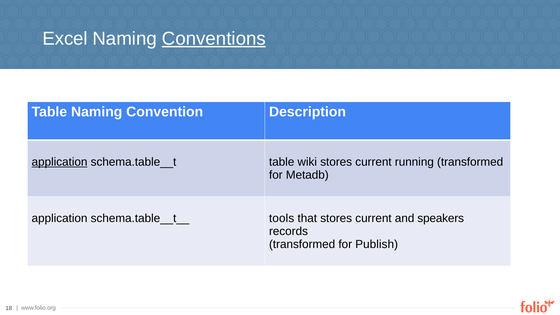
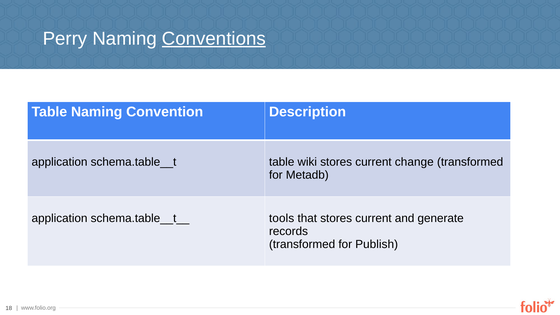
Excel: Excel -> Perry
application at (60, 162) underline: present -> none
running: running -> change
speakers: speakers -> generate
